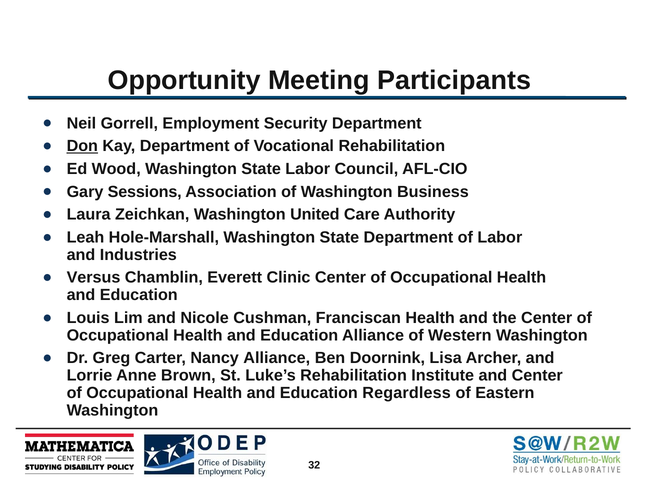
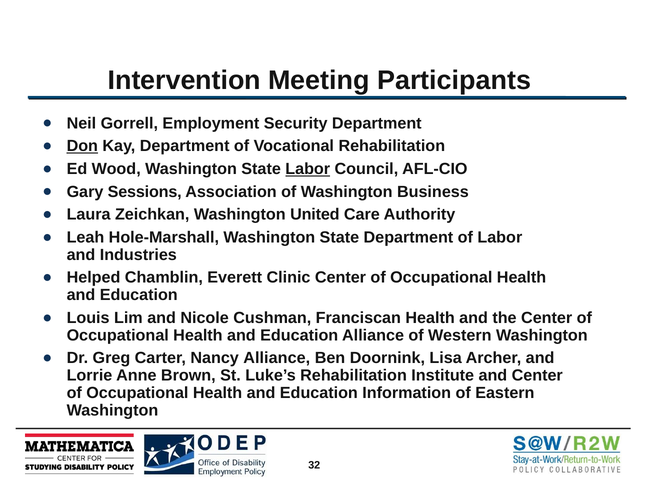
Opportunity: Opportunity -> Intervention
Labor at (308, 169) underline: none -> present
Versus: Versus -> Helped
Regardless: Regardless -> Information
